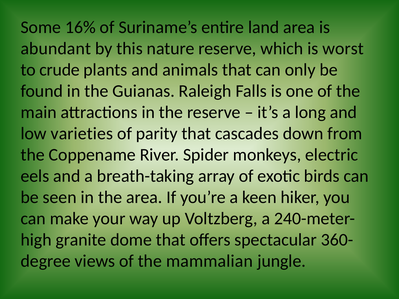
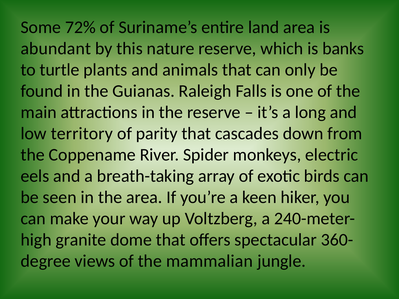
16%: 16% -> 72%
worst: worst -> banks
crude: crude -> turtle
varieties: varieties -> territory
